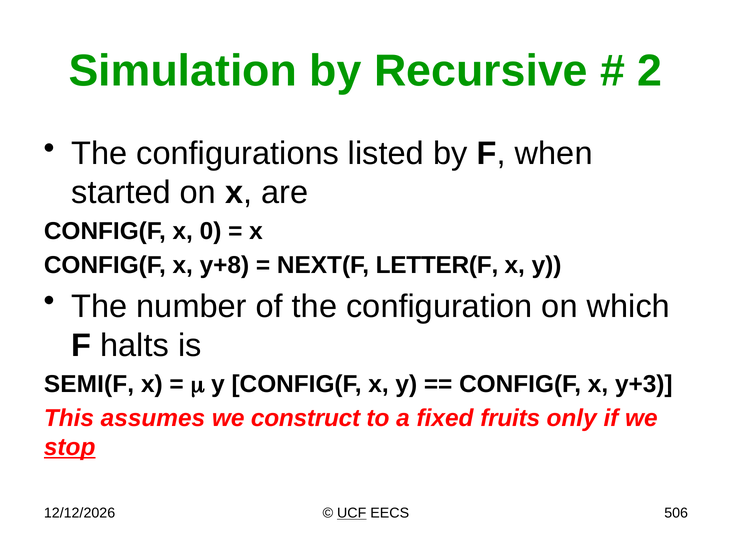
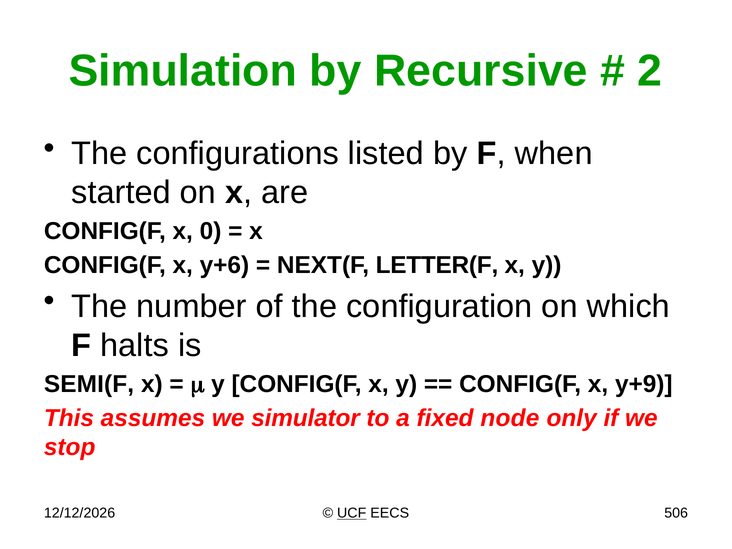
y+8: y+8 -> y+6
y+3: y+3 -> y+9
construct: construct -> simulator
fruits: fruits -> node
stop underline: present -> none
